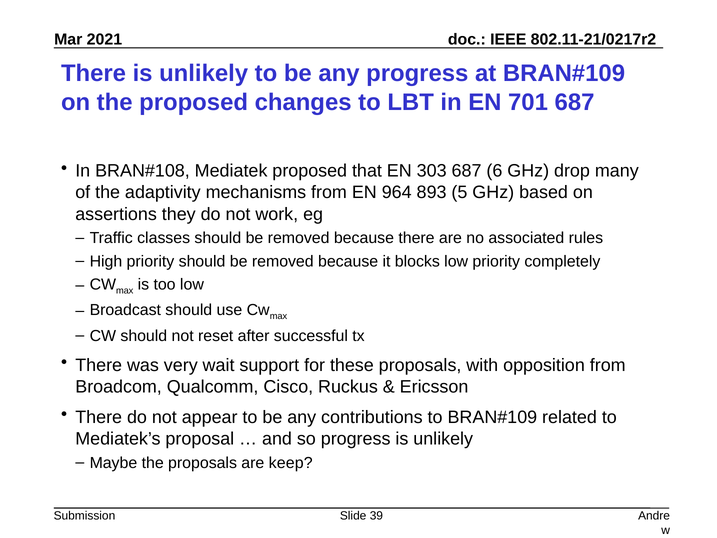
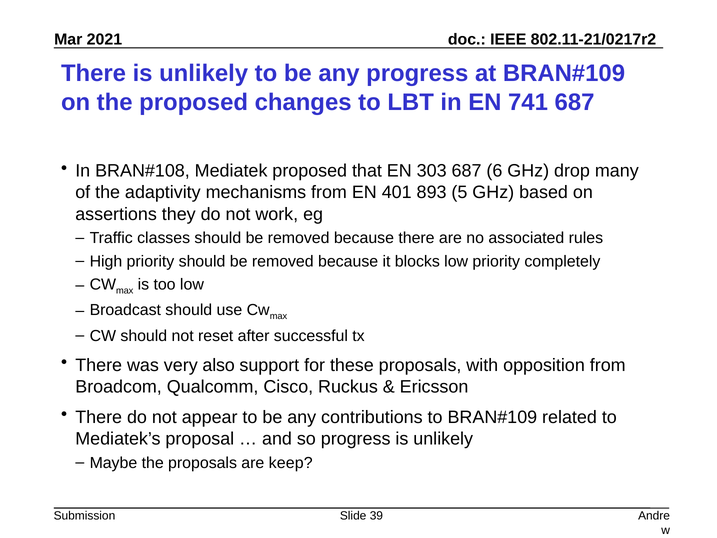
701: 701 -> 741
964: 964 -> 401
wait: wait -> also
